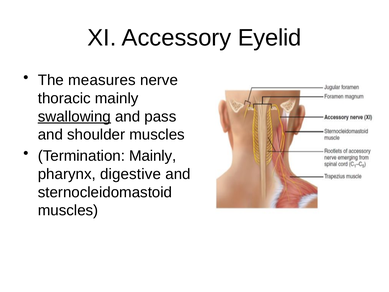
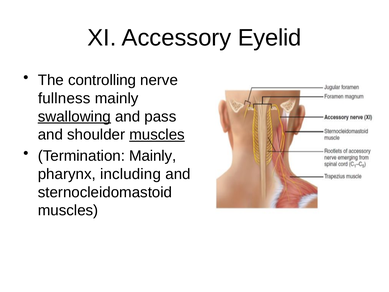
measures: measures -> controlling
thoracic: thoracic -> fullness
muscles at (157, 135) underline: none -> present
digestive: digestive -> including
